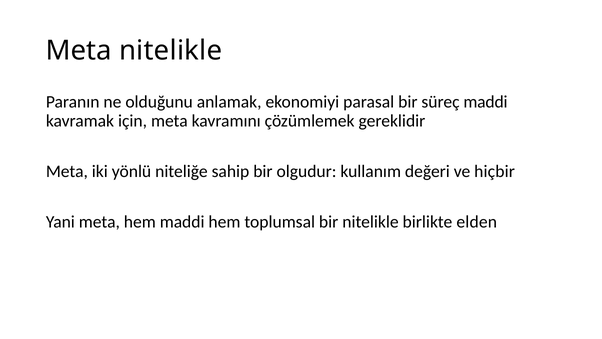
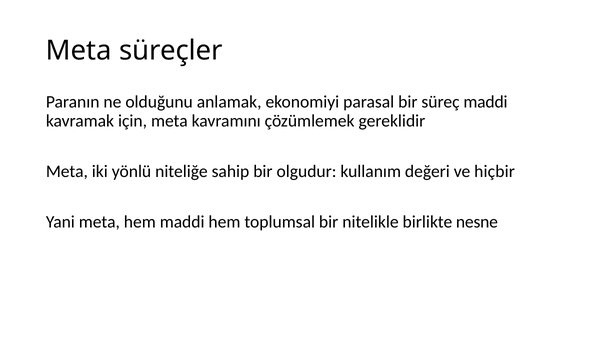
Meta nitelikle: nitelikle -> süreçler
elden: elden -> nesne
